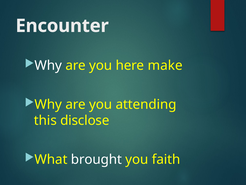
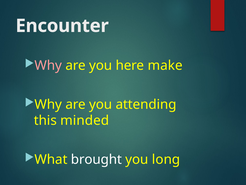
Why at (48, 65) colour: white -> pink
disclose: disclose -> minded
faith: faith -> long
